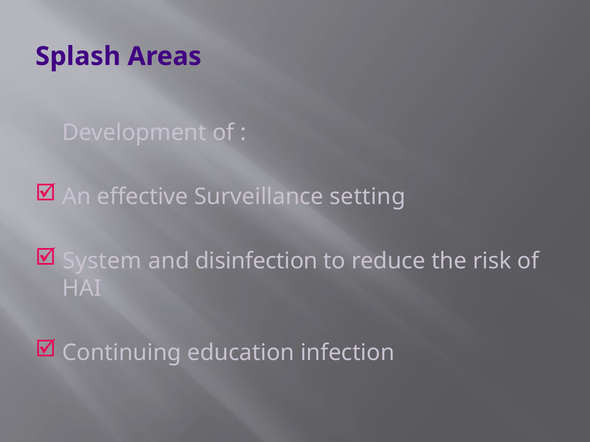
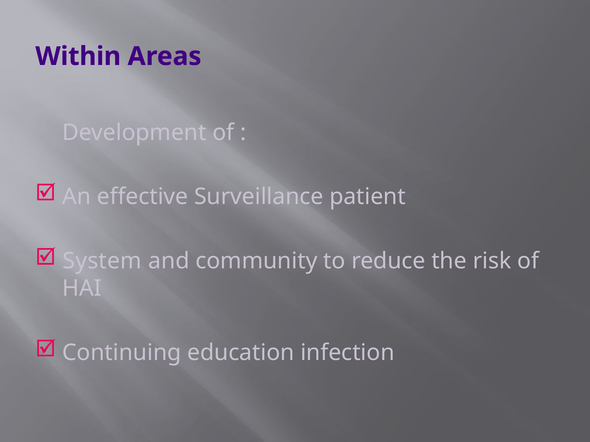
Splash: Splash -> Within
setting: setting -> patient
disinfection: disinfection -> community
